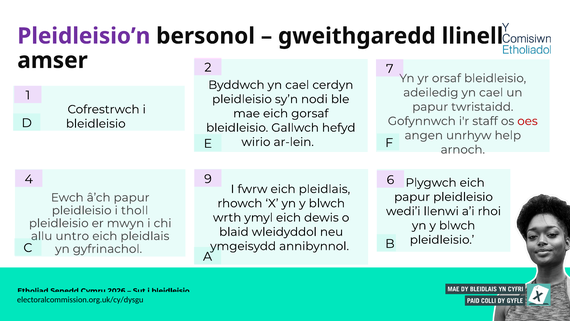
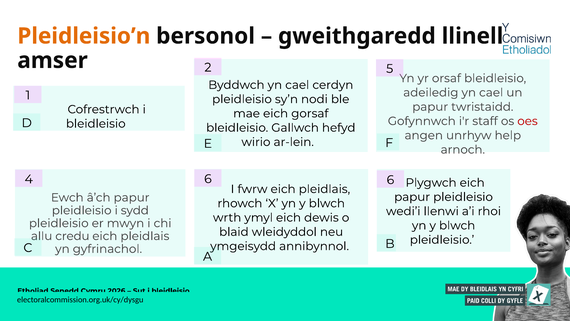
Pleidleisio’n colour: purple -> orange
7: 7 -> 5
4 9: 9 -> 6
tholl: tholl -> sydd
untro: untro -> credu
